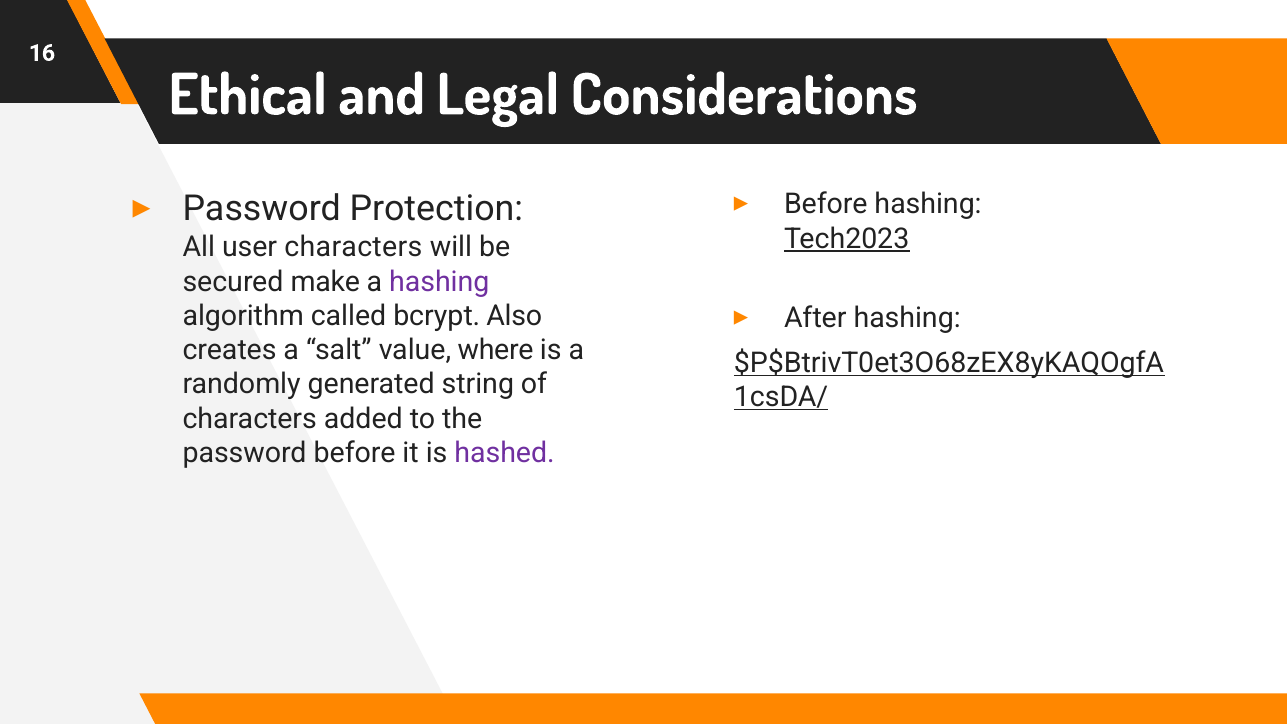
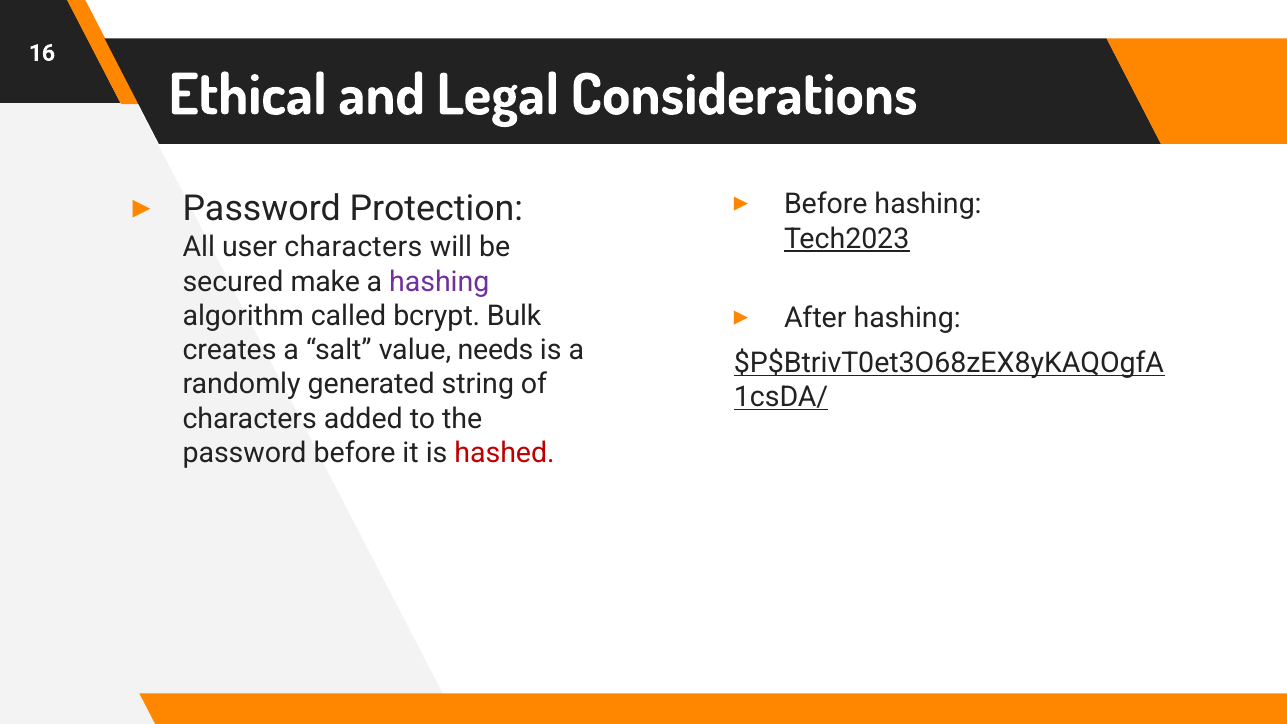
Also: Also -> Bulk
where: where -> needs
hashed colour: purple -> red
